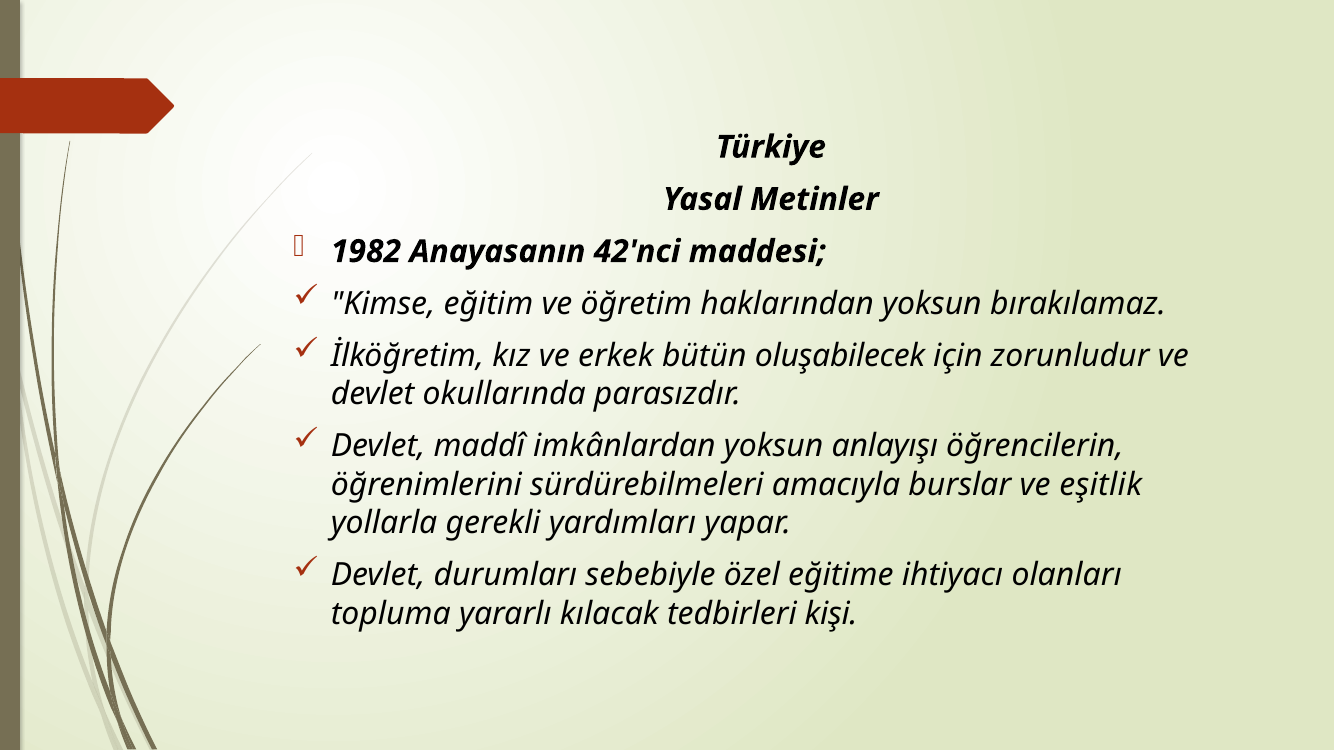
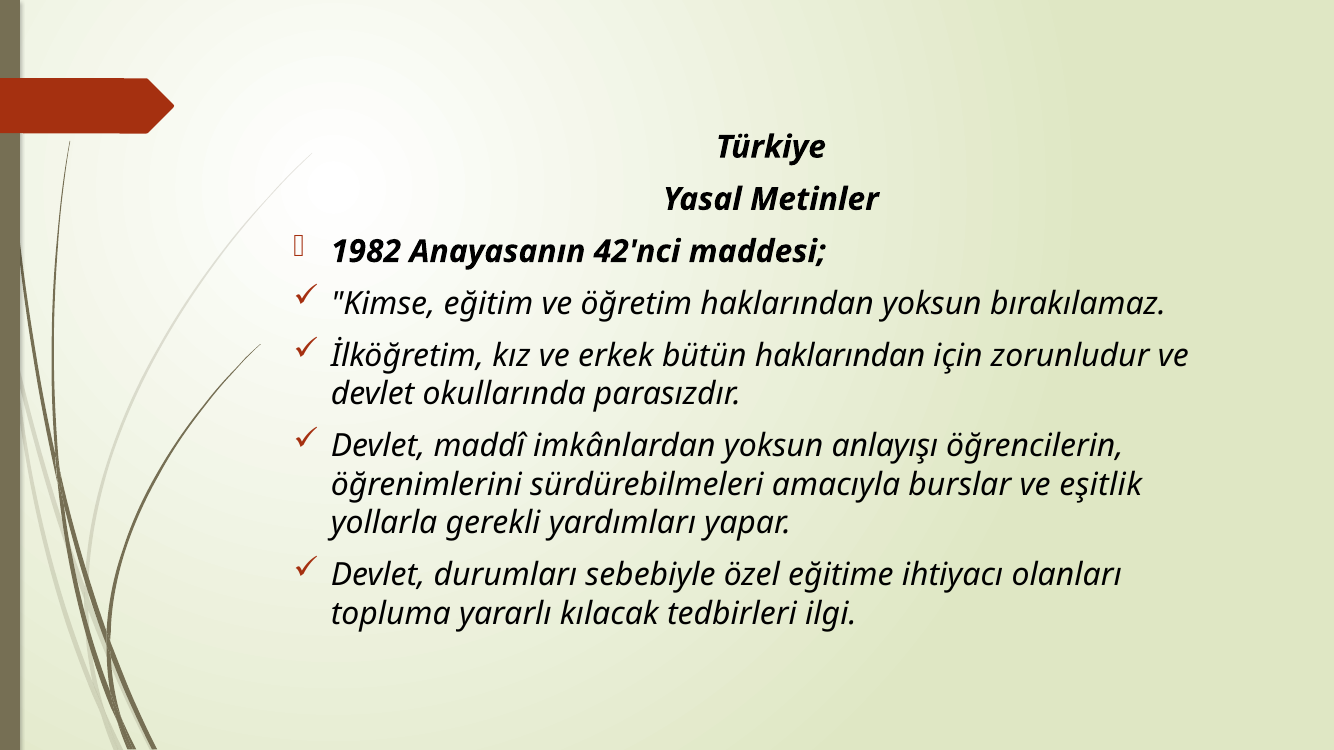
bütün oluşabilecek: oluşabilecek -> haklarından
kişi: kişi -> ilgi
